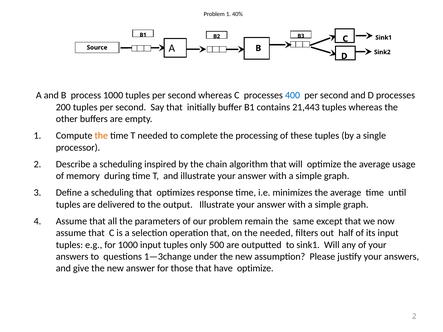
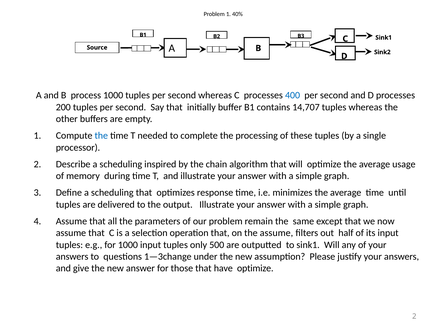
21,443: 21,443 -> 14,707
the at (101, 136) colour: orange -> blue
the needed: needed -> assume
